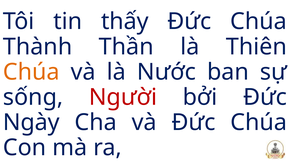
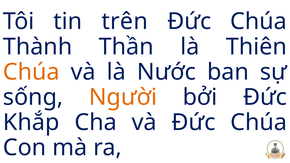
thấy: thấy -> trên
Người colour: red -> orange
Ngày: Ngày -> Khắp
